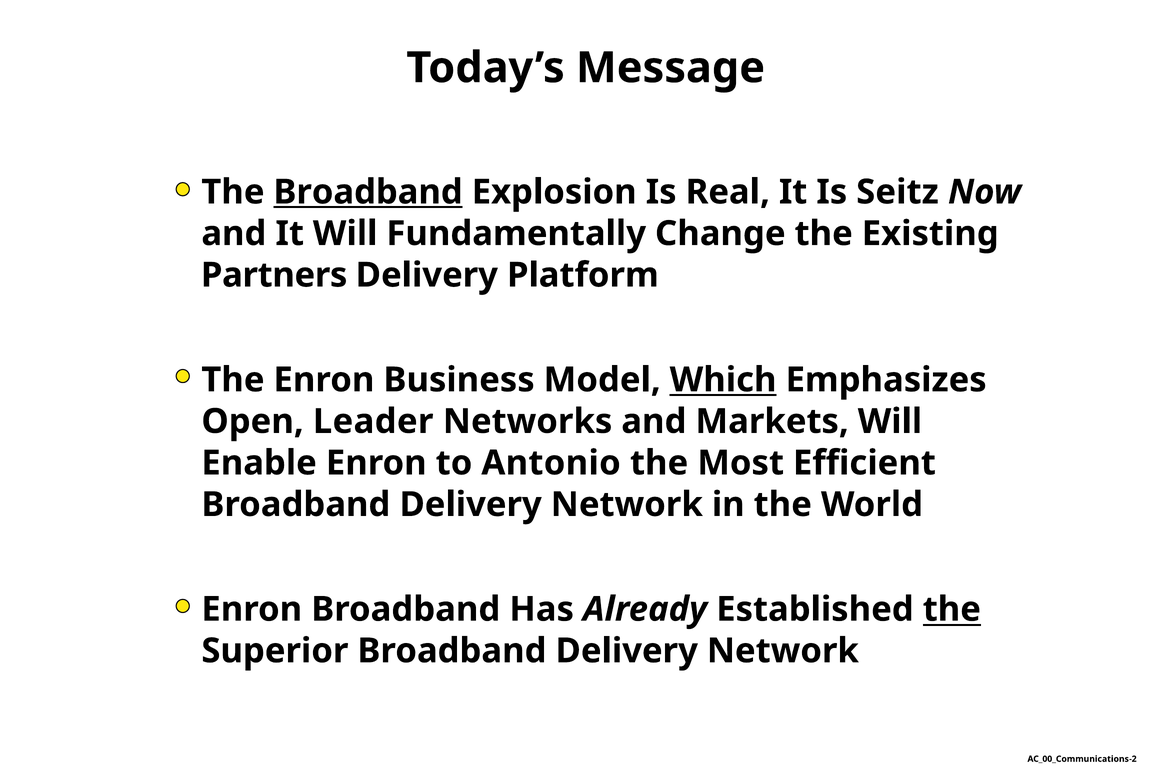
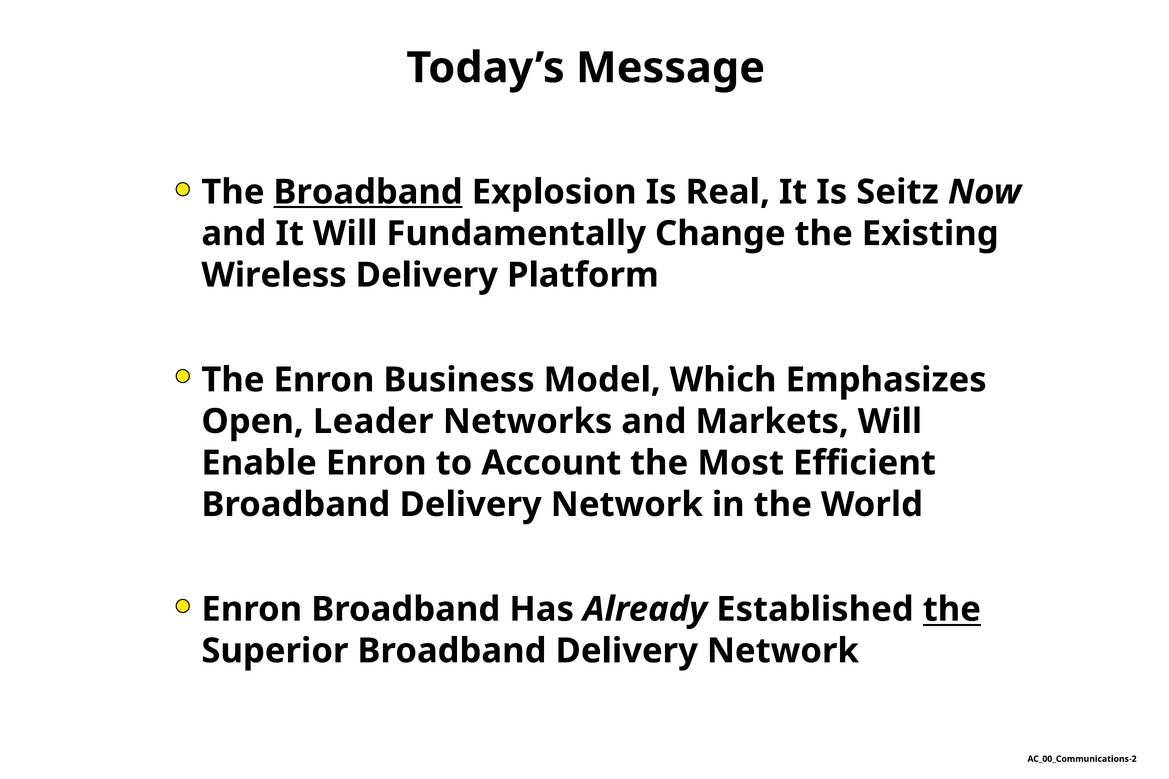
Partners: Partners -> Wireless
Which underline: present -> none
Antonio: Antonio -> Account
